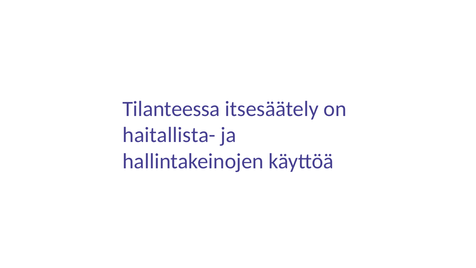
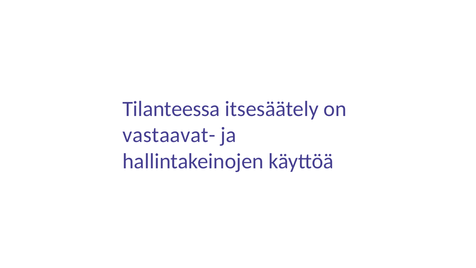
haitallista-: haitallista- -> vastaavat-
